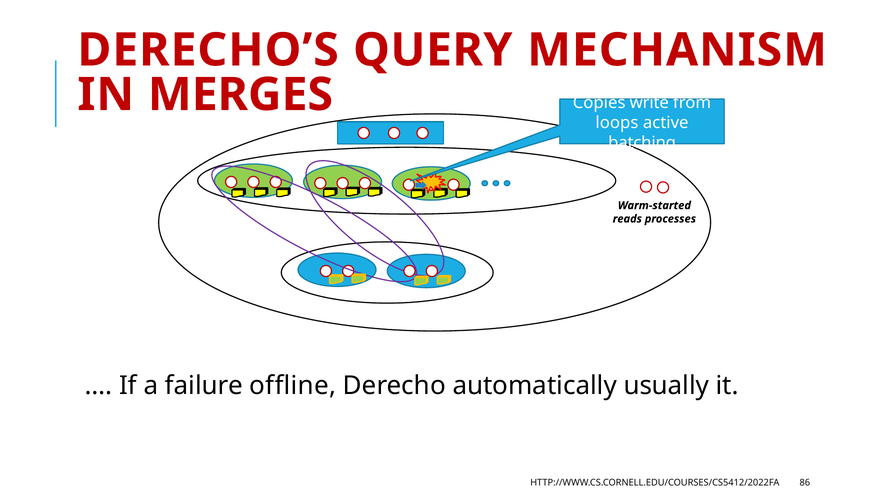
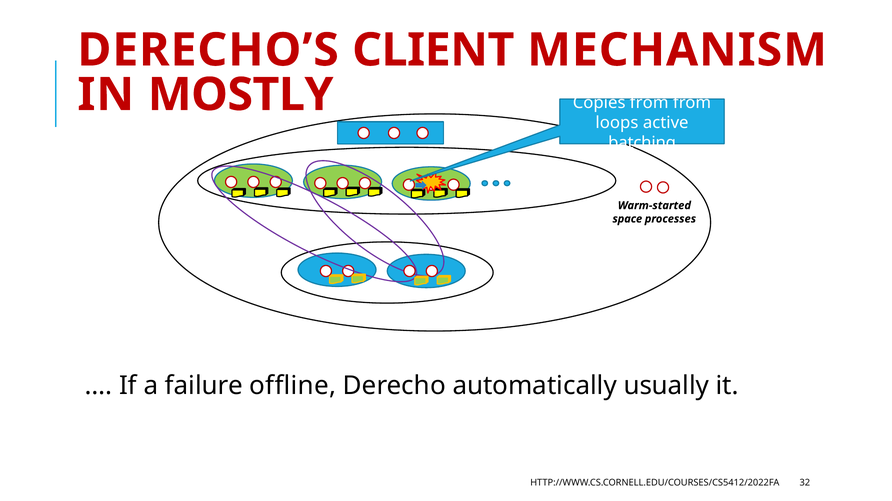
QUERY: QUERY -> CLIENT
MERGES: MERGES -> MOSTLY
Copies write: write -> from
reads: reads -> space
86: 86 -> 32
